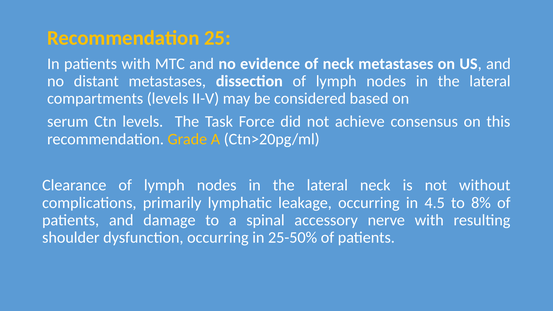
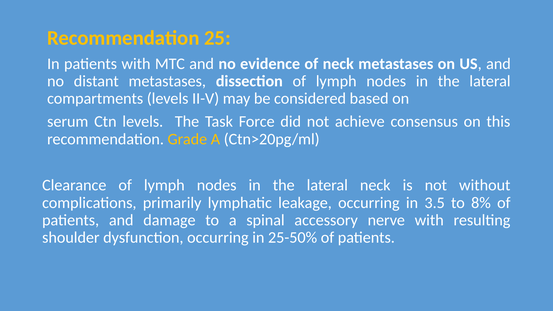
4.5: 4.5 -> 3.5
